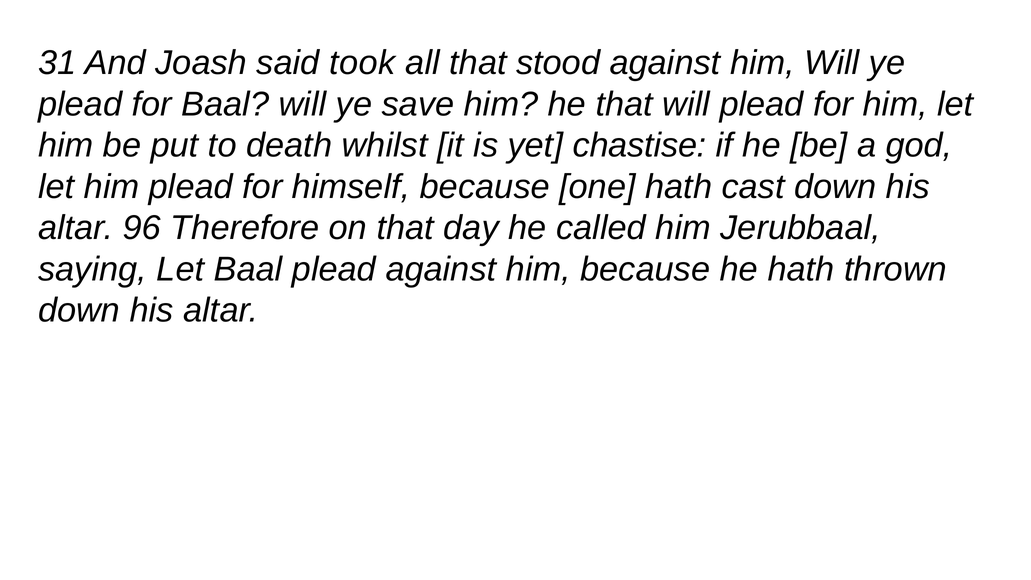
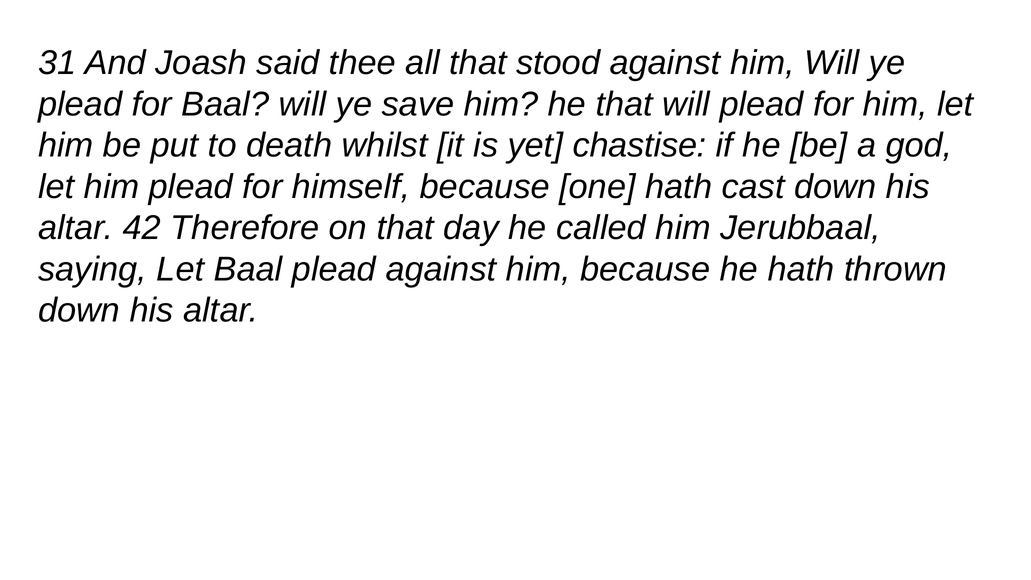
took: took -> thee
96: 96 -> 42
